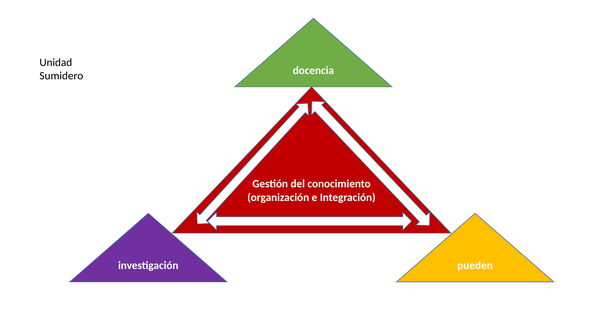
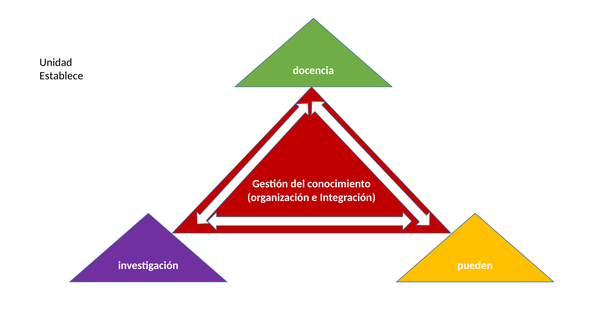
Sumidero: Sumidero -> Establece
